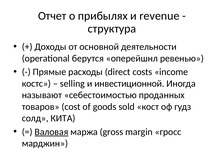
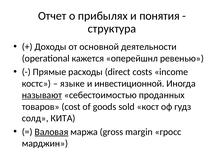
revenue: revenue -> понятия
берутся: берутся -> кажется
selling: selling -> языке
называют underline: none -> present
